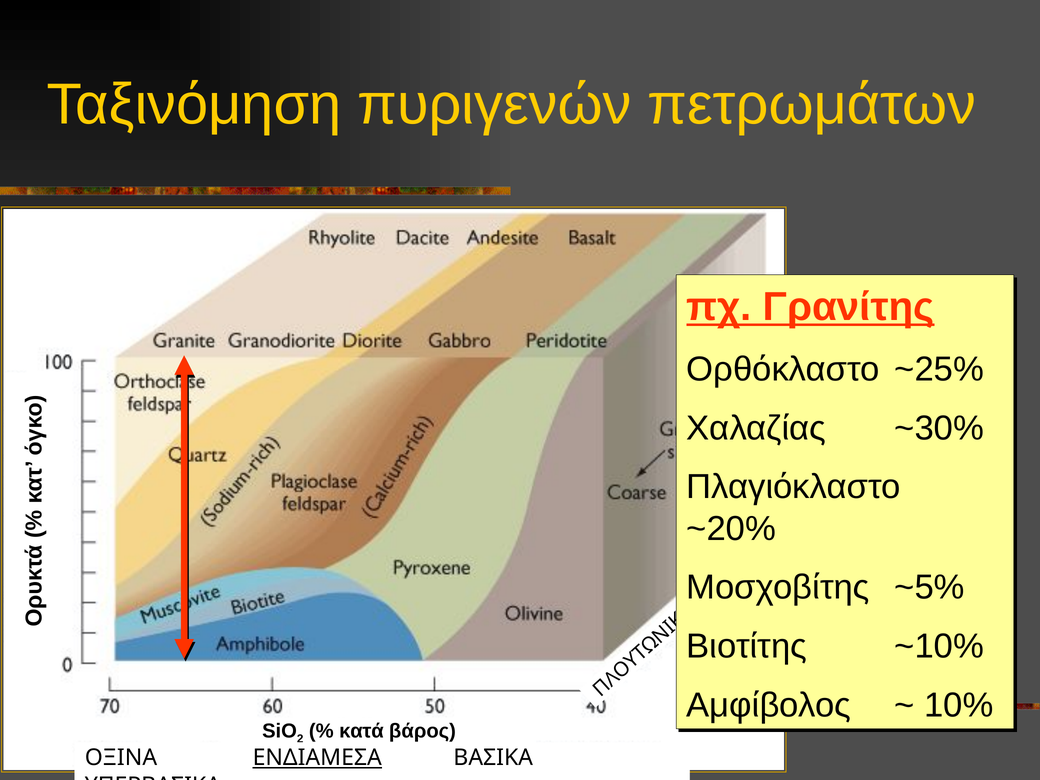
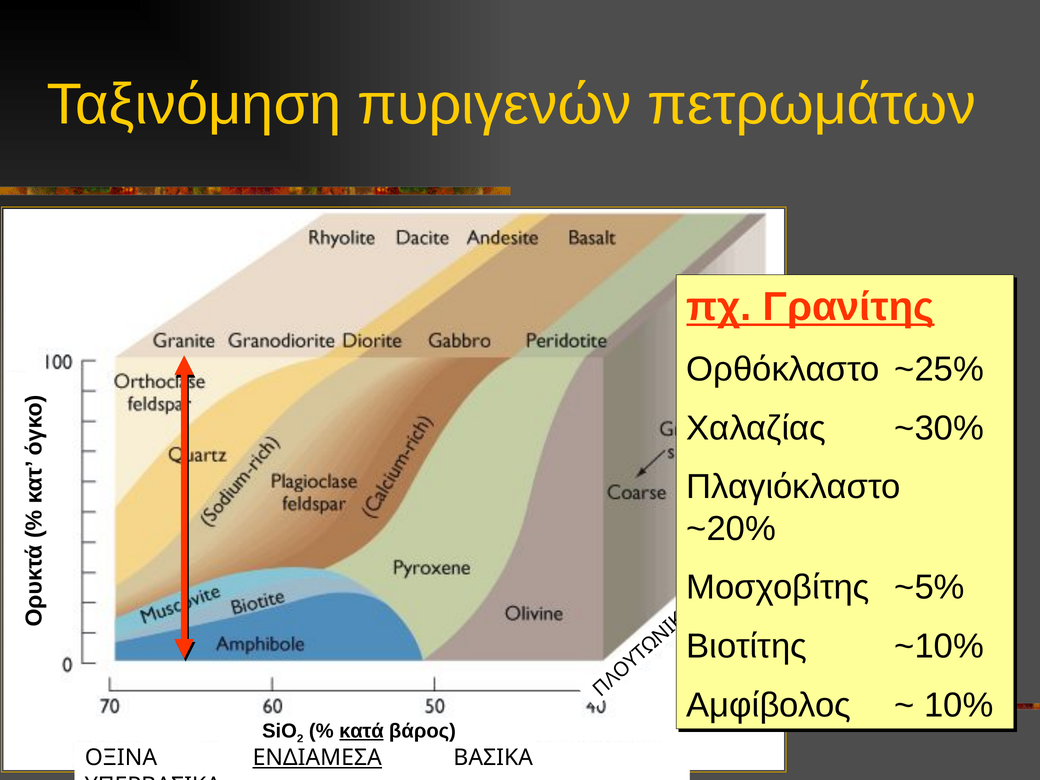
κατά underline: none -> present
